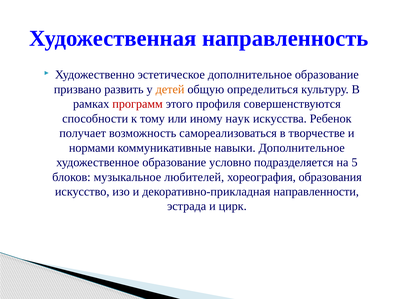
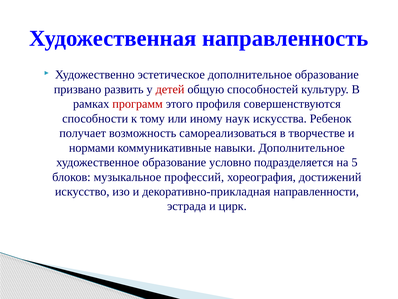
детей colour: orange -> red
определиться: определиться -> способностей
любителей: любителей -> профессий
образования: образования -> достижений
